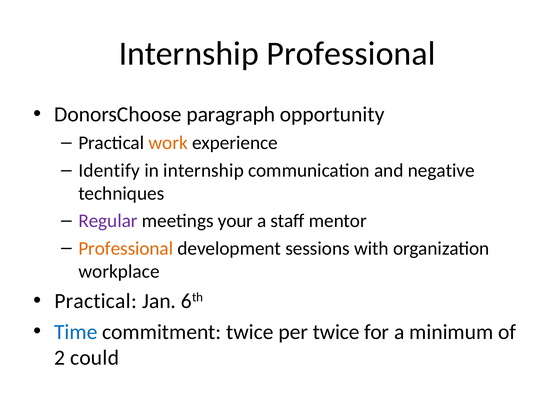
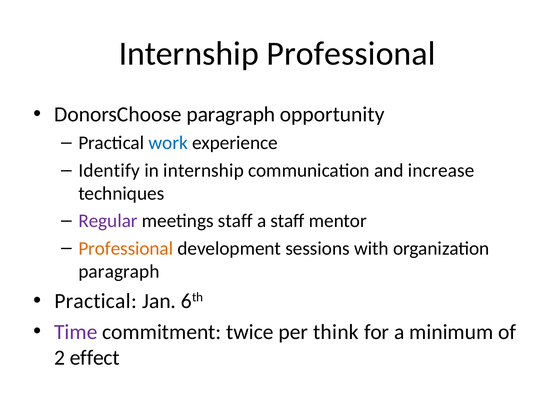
work colour: orange -> blue
negative: negative -> increase
meetings your: your -> staff
workplace at (119, 272): workplace -> paragraph
Time colour: blue -> purple
per twice: twice -> think
could: could -> effect
